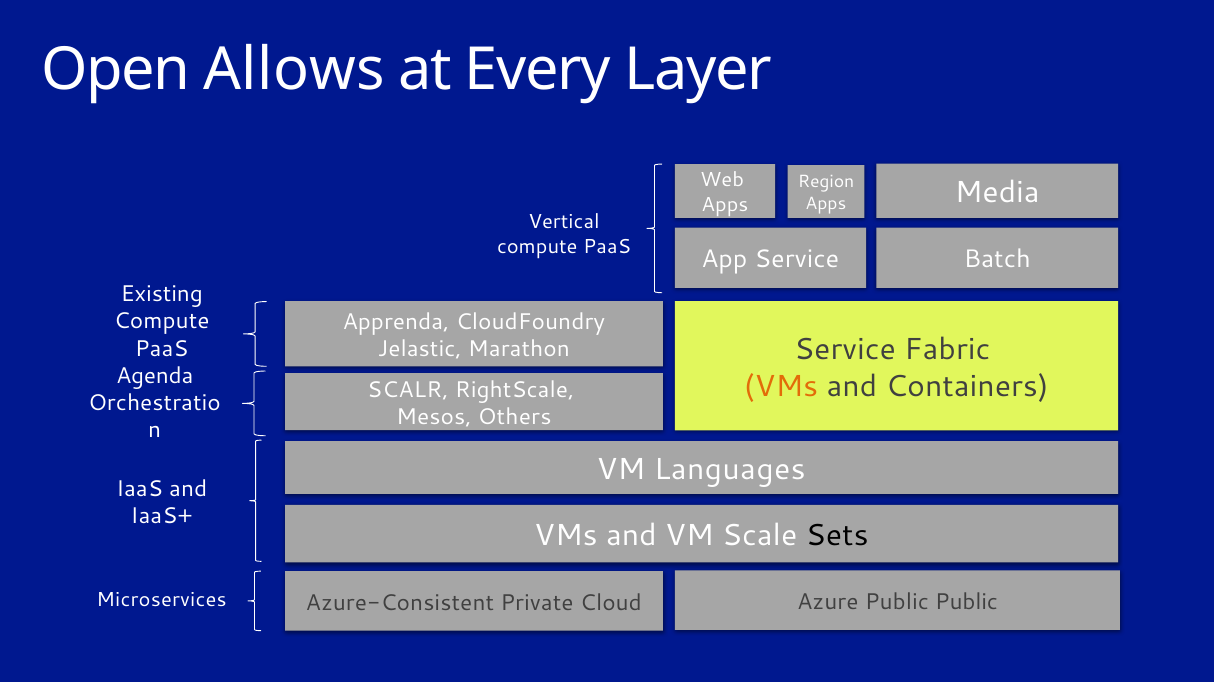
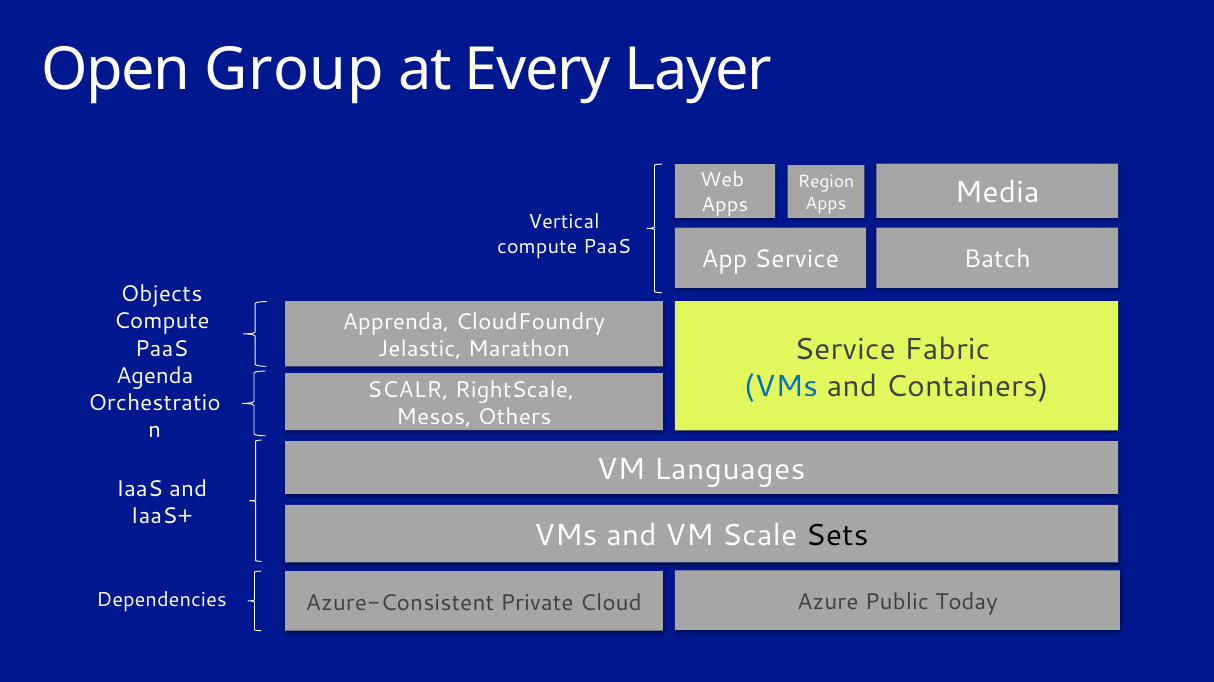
Allows: Allows -> Group
Existing: Existing -> Objects
VMs at (781, 387) colour: orange -> blue
Microservices: Microservices -> Dependencies
Public Public: Public -> Today
